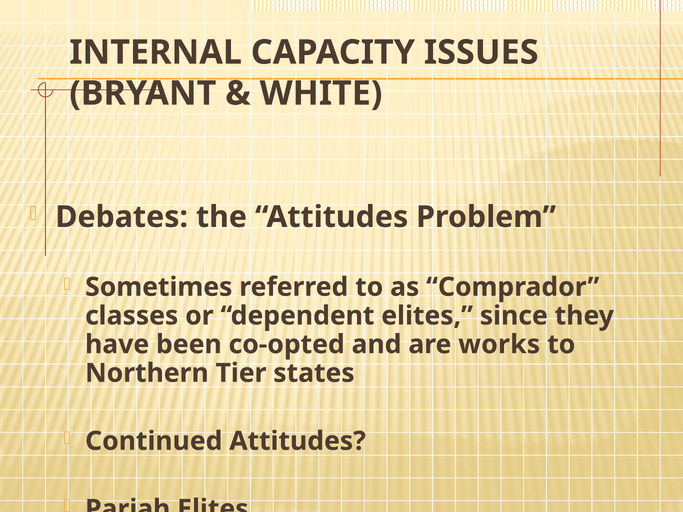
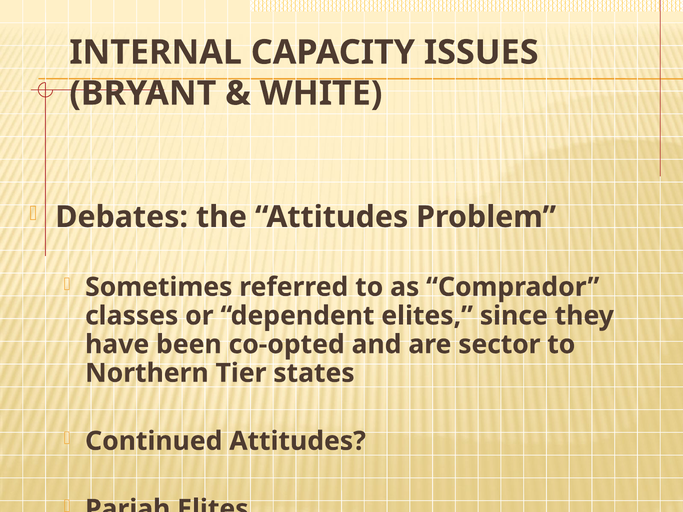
works: works -> sector
